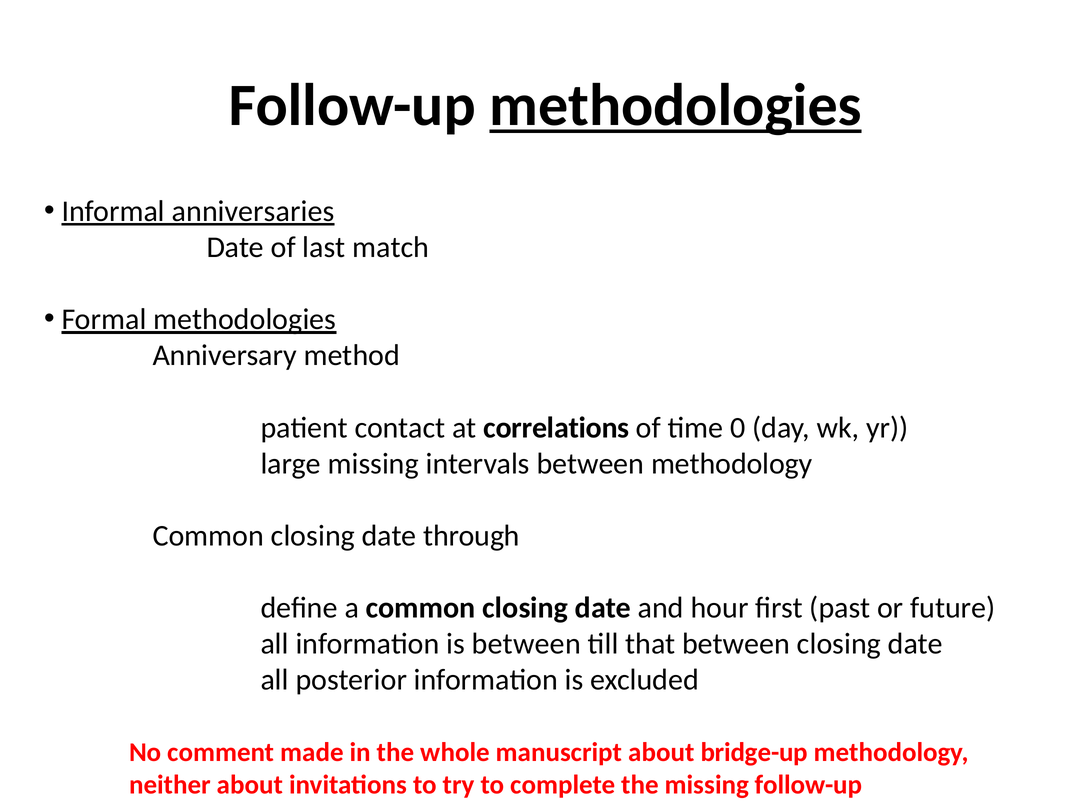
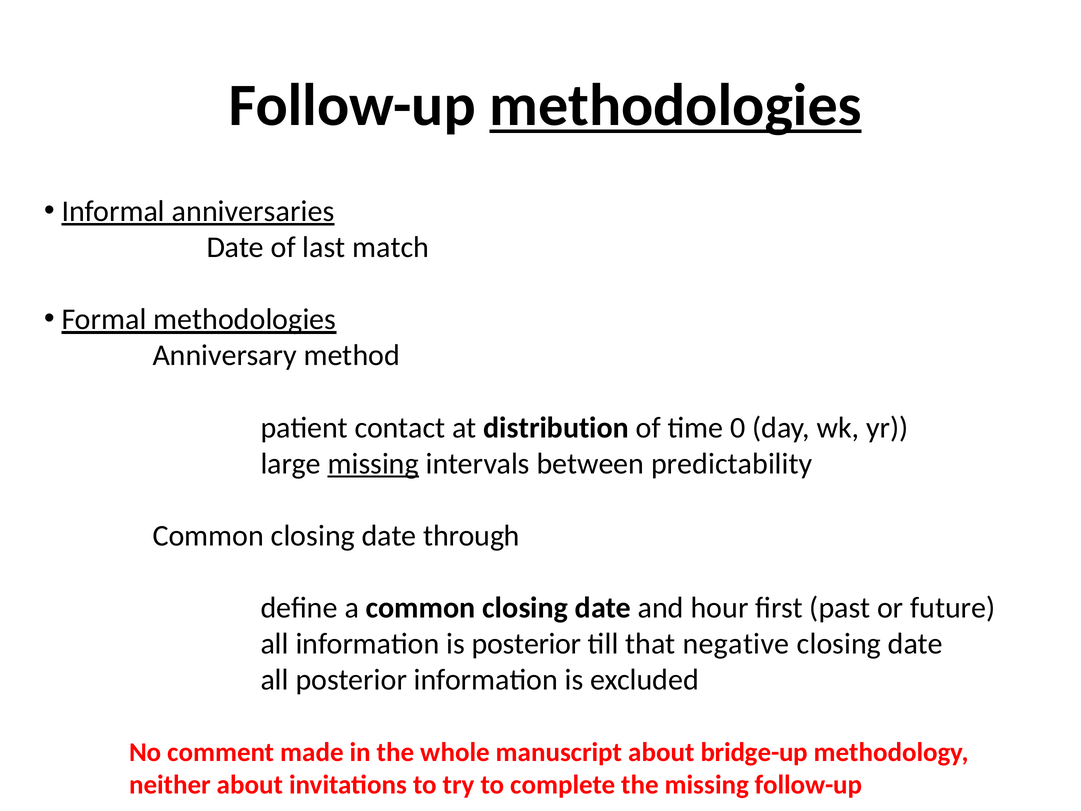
correlations: correlations -> distribution
missing at (373, 464) underline: none -> present
between methodology: methodology -> predictability
is between: between -> posterior
that between: between -> negative
